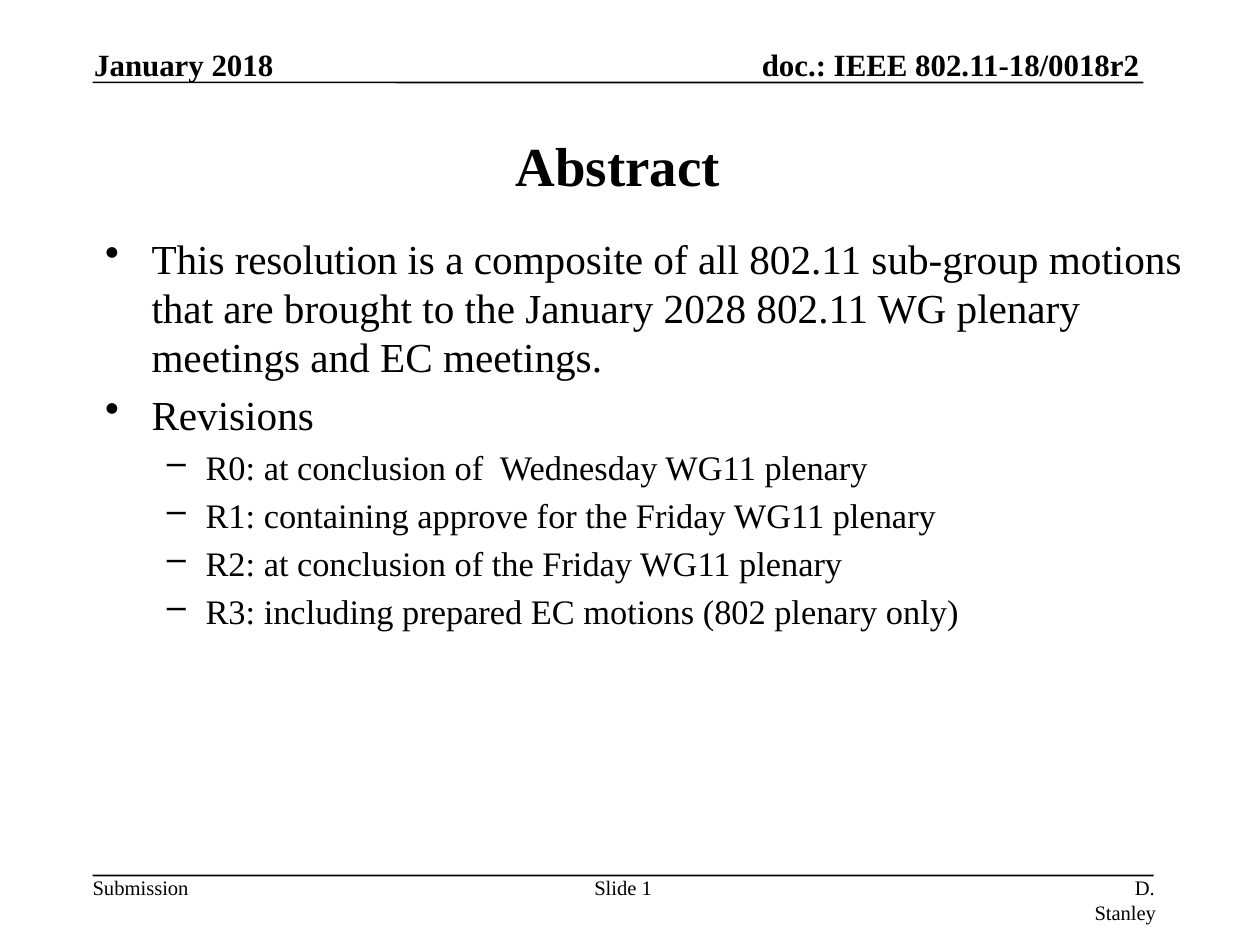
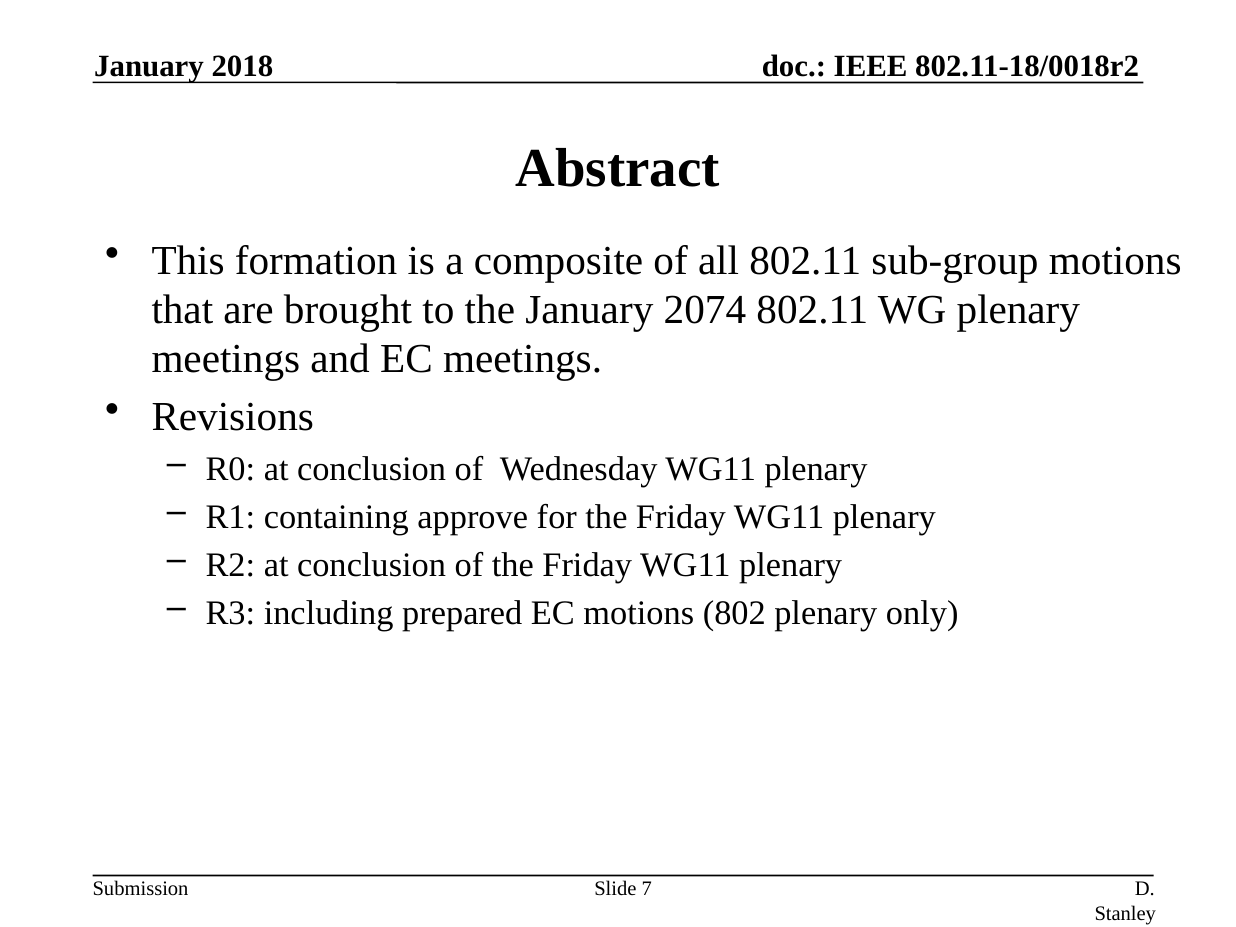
resolution: resolution -> formation
2028: 2028 -> 2074
1: 1 -> 7
